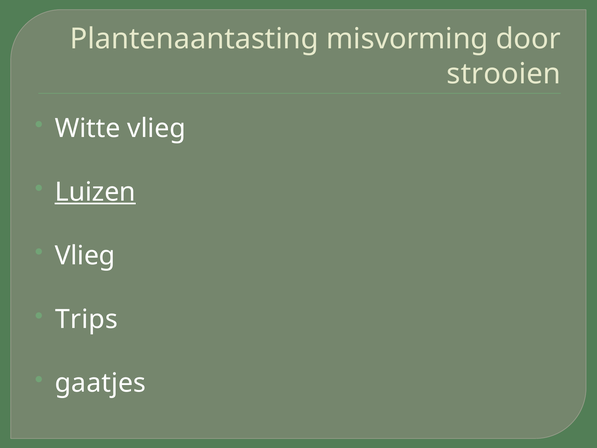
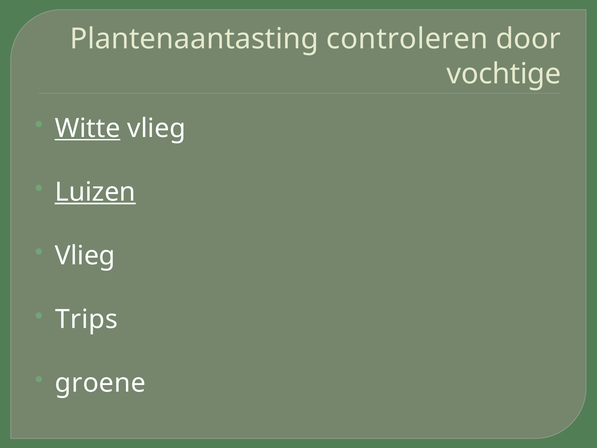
misvorming: misvorming -> controleren
strooien: strooien -> vochtige
Witte underline: none -> present
gaatjes: gaatjes -> groene
